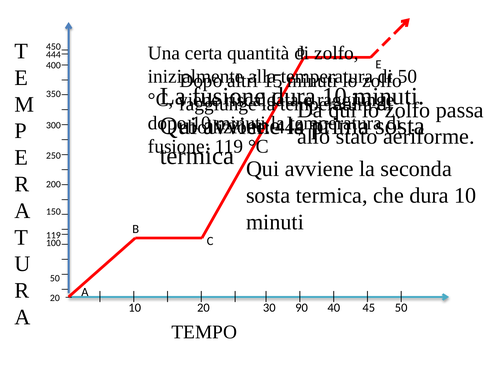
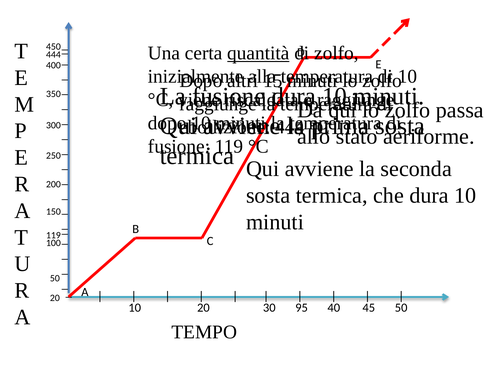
quantità underline: none -> present
50 at (407, 76): 50 -> 10
90: 90 -> 95
